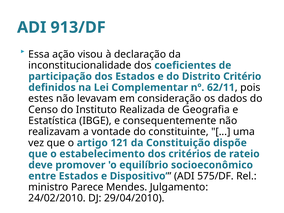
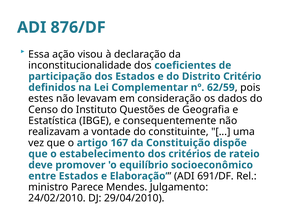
913/DF: 913/DF -> 876/DF
62/11: 62/11 -> 62/59
Realizada: Realizada -> Questões
121: 121 -> 167
Dispositivo: Dispositivo -> Elaboração
575/DF: 575/DF -> 691/DF
